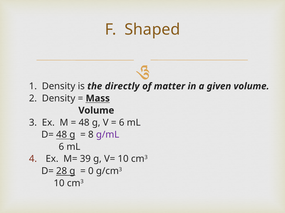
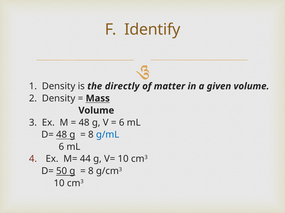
Shaped: Shaped -> Identify
g/mL colour: purple -> blue
39: 39 -> 44
28: 28 -> 50
0 at (91, 172): 0 -> 8
